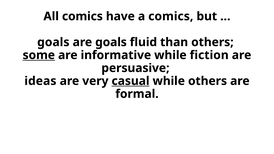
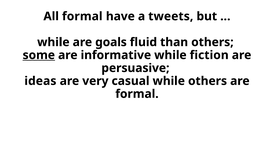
All comics: comics -> formal
a comics: comics -> tweets
goals at (53, 42): goals -> while
casual underline: present -> none
